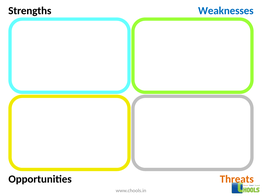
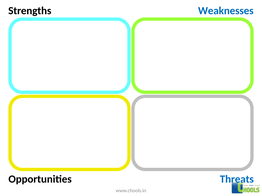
Threats colour: orange -> blue
